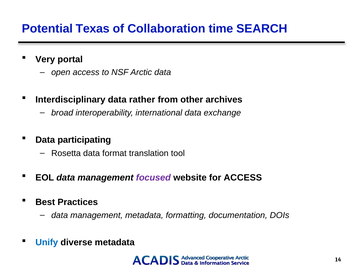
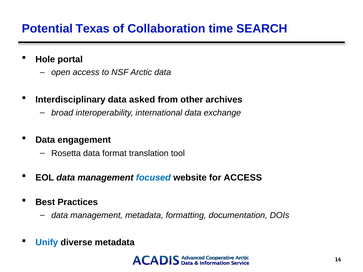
Very: Very -> Hole
rather: rather -> asked
participating: participating -> engagement
focused colour: purple -> blue
